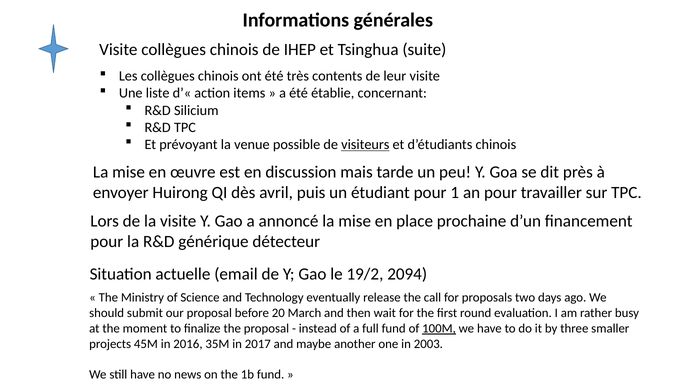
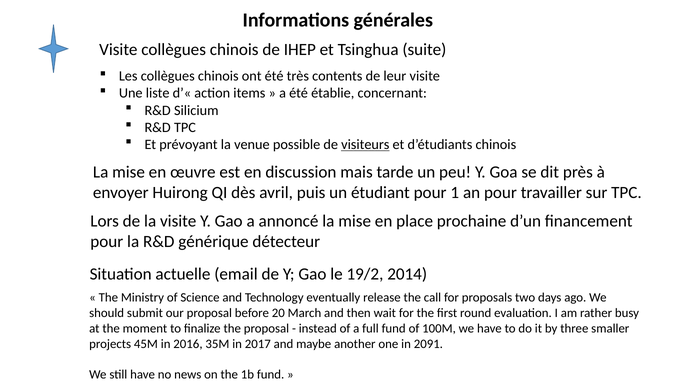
2094: 2094 -> 2014
100M underline: present -> none
2003: 2003 -> 2091
